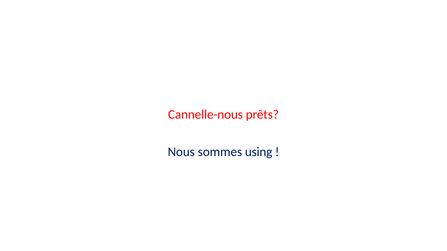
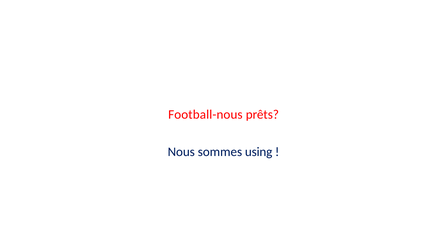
Cannelle-nous: Cannelle-nous -> Football-nous
